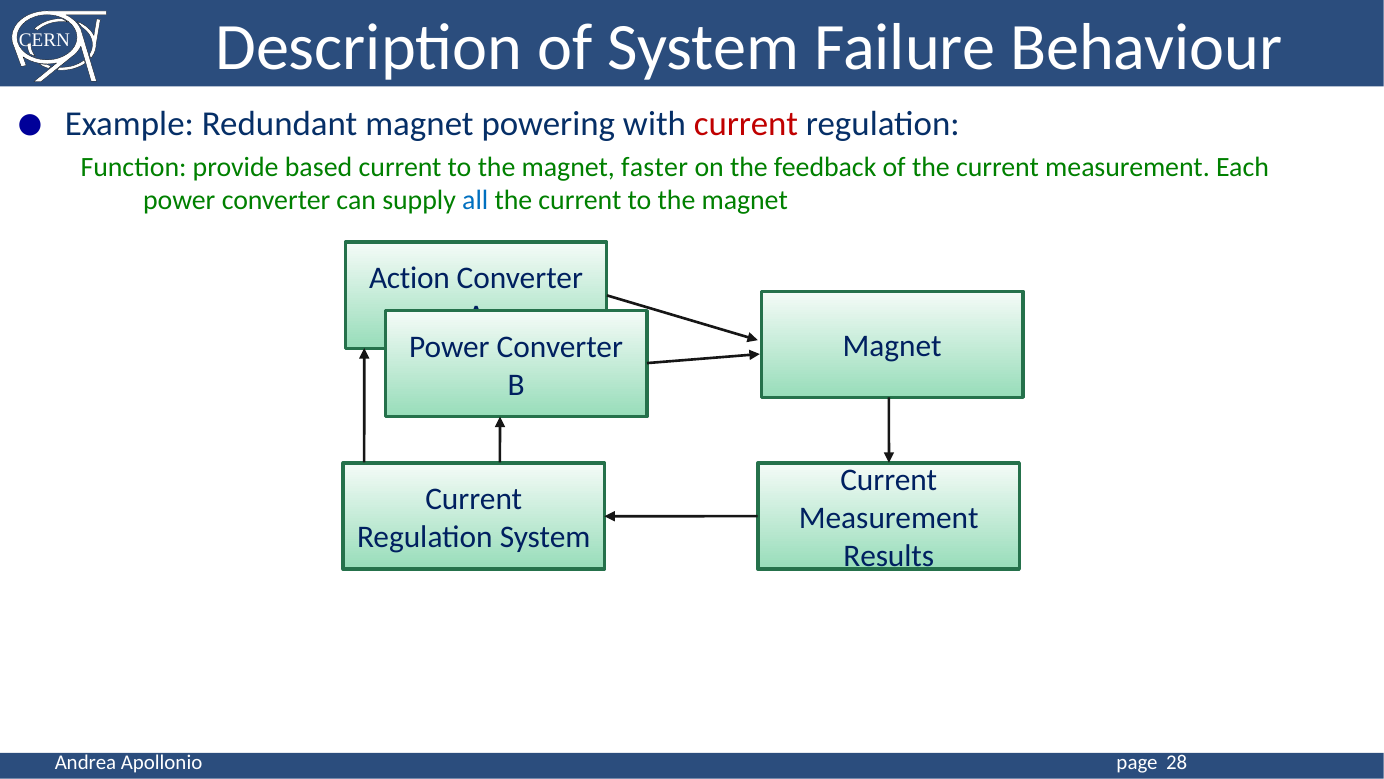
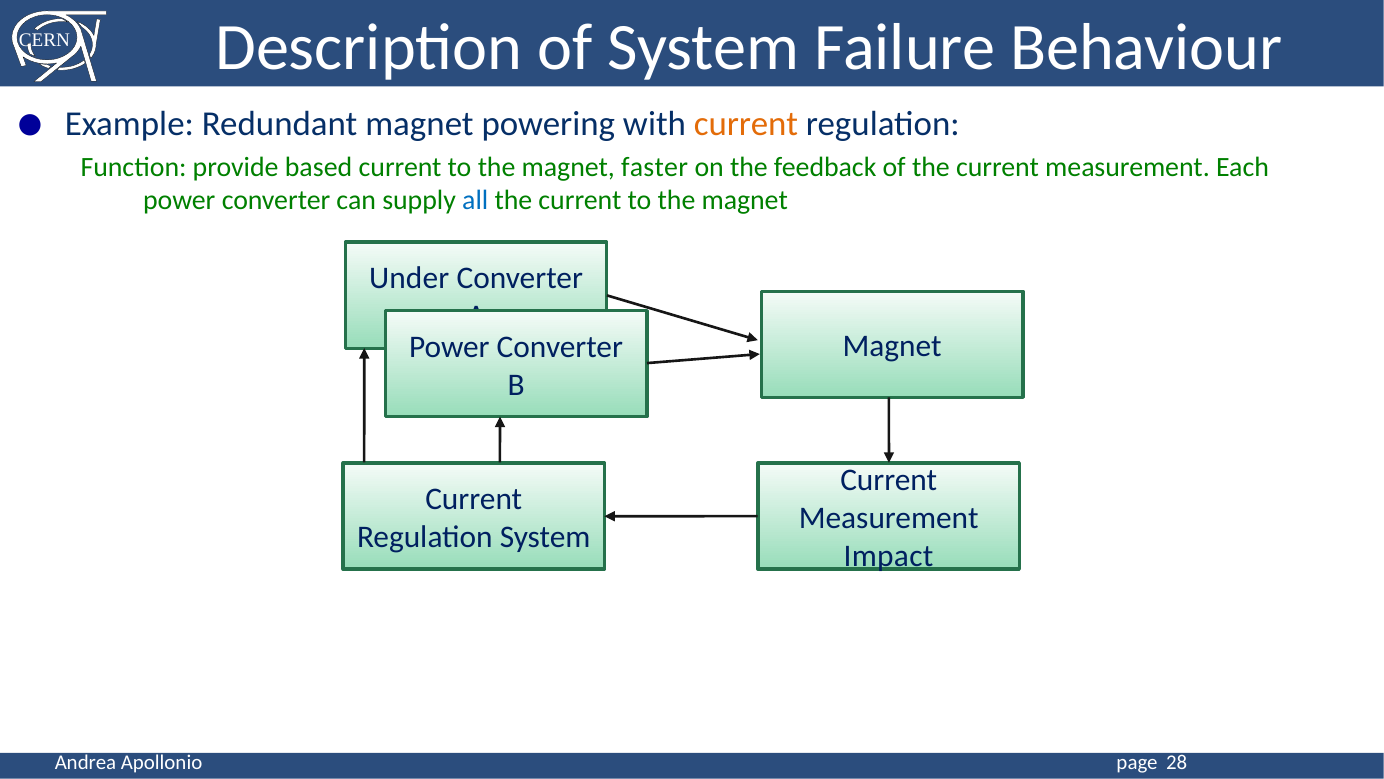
current at (746, 124) colour: red -> orange
Action: Action -> Under
Results: Results -> Impact
